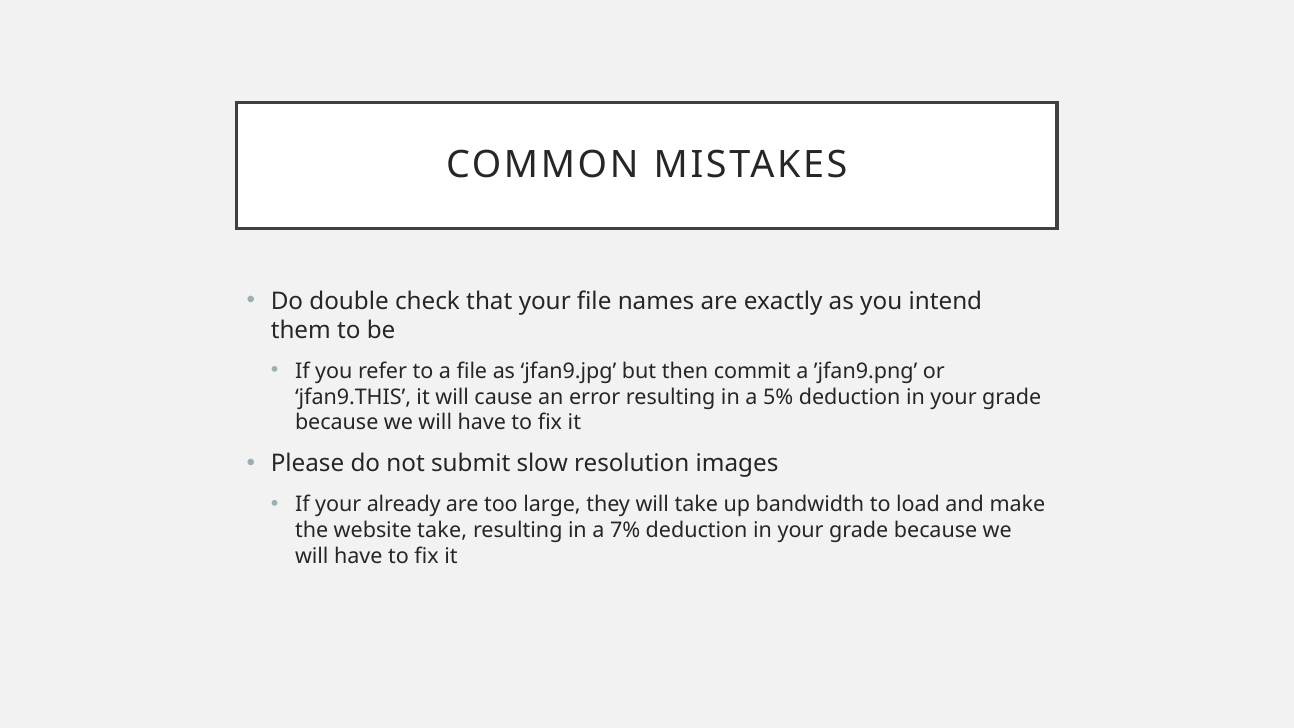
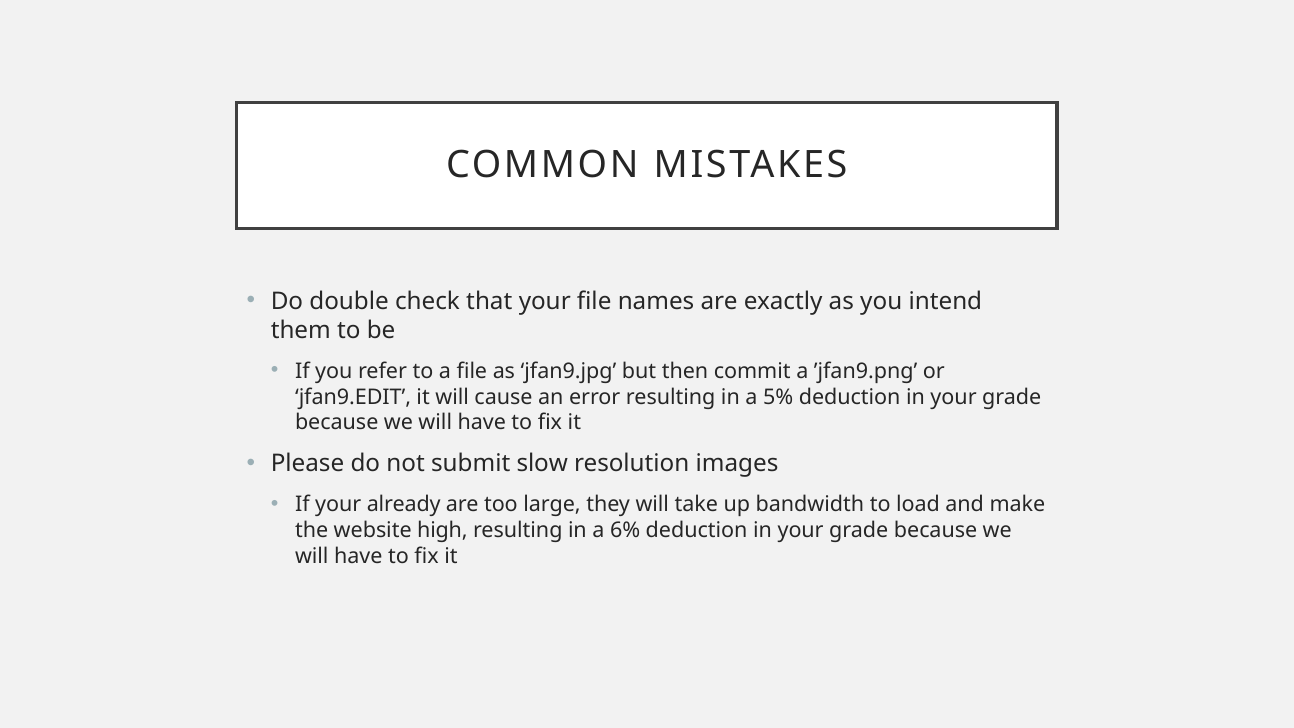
jfan9.THIS: jfan9.THIS -> jfan9.EDIT
website take: take -> high
7%: 7% -> 6%
